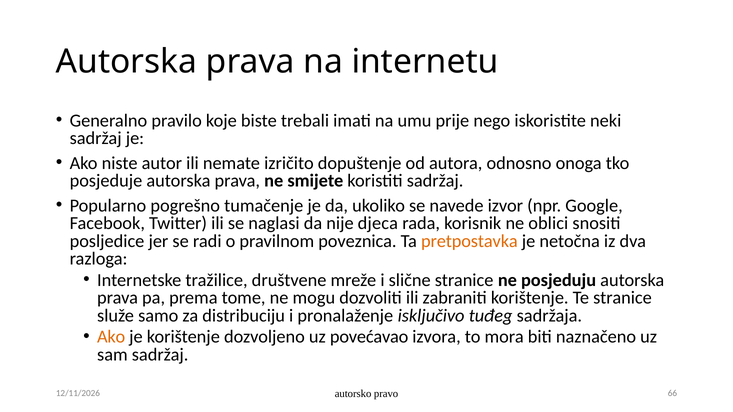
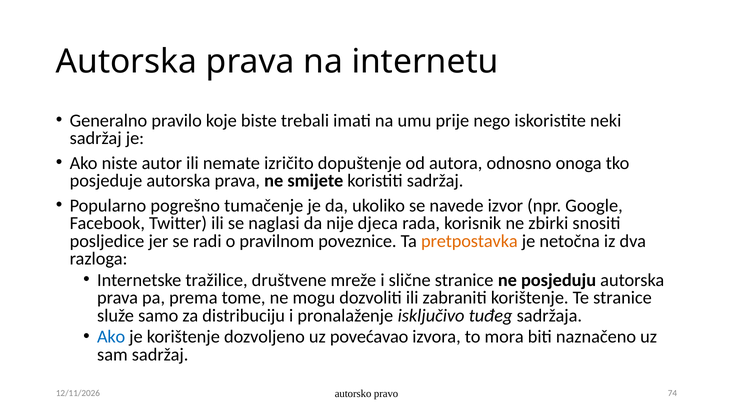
oblici: oblici -> zbirki
poveznica: poveznica -> poveznice
Ako at (111, 337) colour: orange -> blue
66: 66 -> 74
